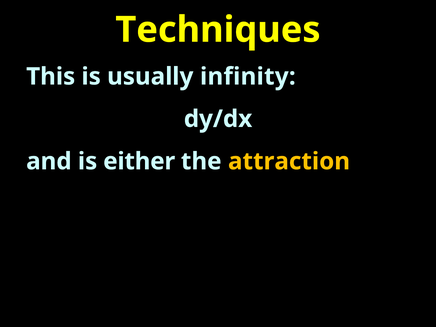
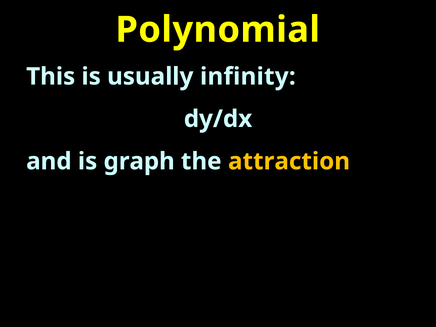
Techniques: Techniques -> Polynomial
either: either -> graph
